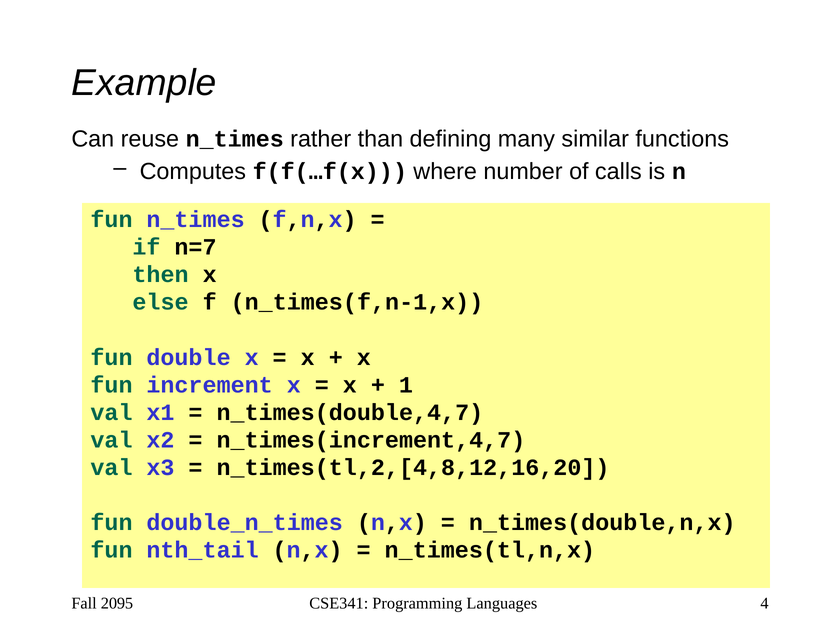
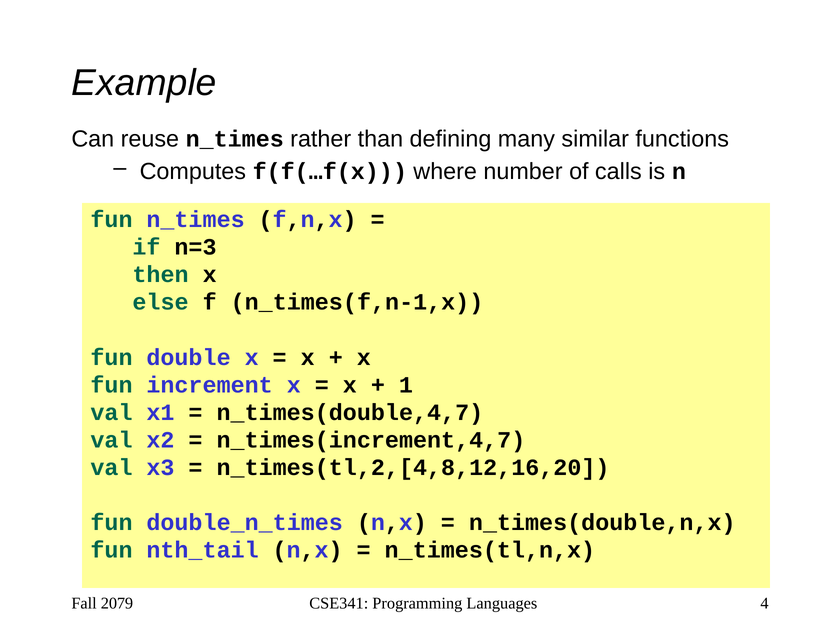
n=7: n=7 -> n=3
2095: 2095 -> 2079
